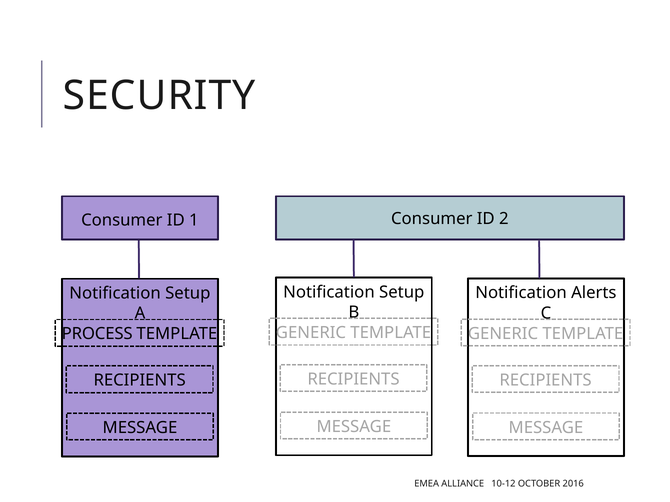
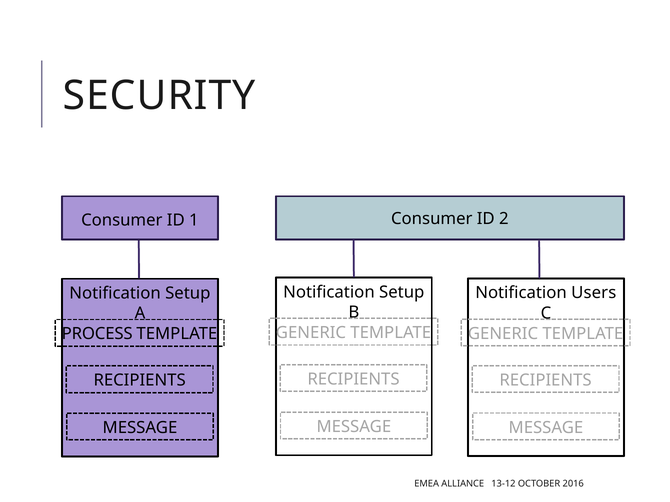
Alerts: Alerts -> Users
10-12: 10-12 -> 13-12
